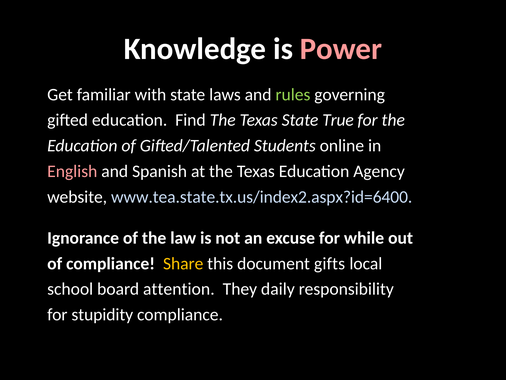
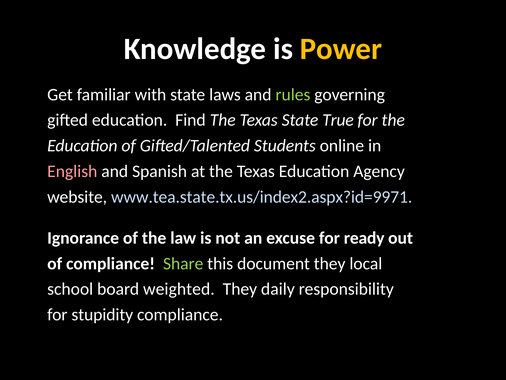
Power colour: pink -> yellow
www.tea.state.tx.us/index2.aspx?id=6400: www.tea.state.tx.us/index2.aspx?id=6400 -> www.tea.state.tx.us/index2.aspx?id=9971
while: while -> ready
Share colour: yellow -> light green
document gifts: gifts -> they
attention: attention -> weighted
